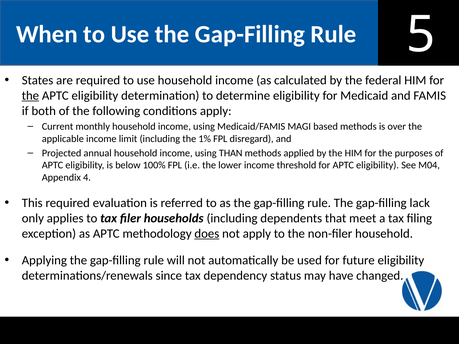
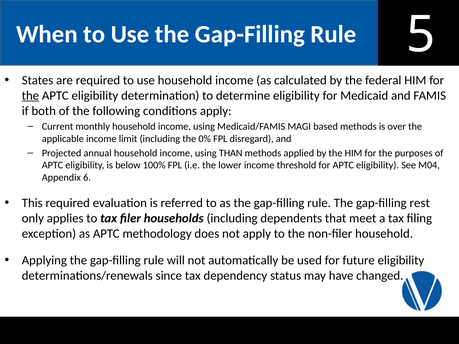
1%: 1% -> 0%
4: 4 -> 6
lack: lack -> rest
does underline: present -> none
